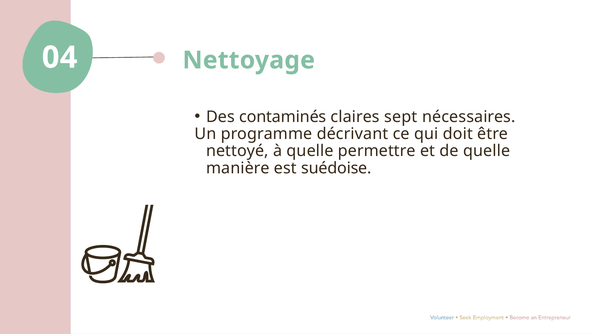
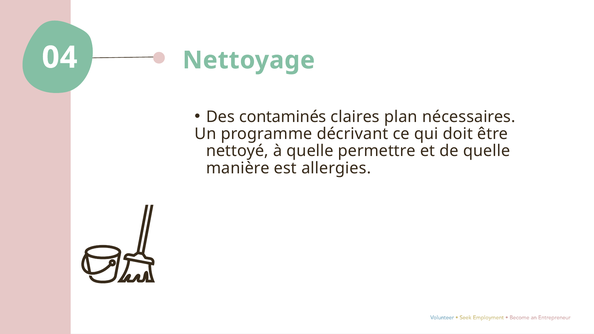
sept: sept -> plan
suédoise: suédoise -> allergies
